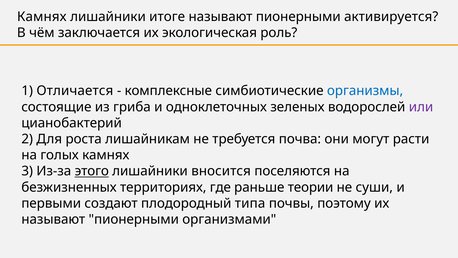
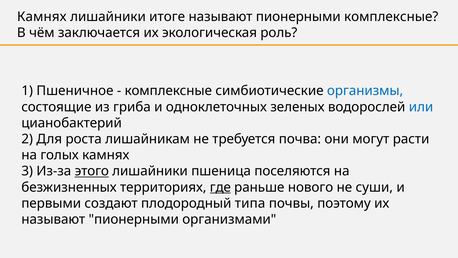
пионерными активируется: активируется -> комплексные
Отличается: Отличается -> Пшеничное
или colour: purple -> blue
вносится: вносится -> пшеница
где underline: none -> present
теории: теории -> нового
